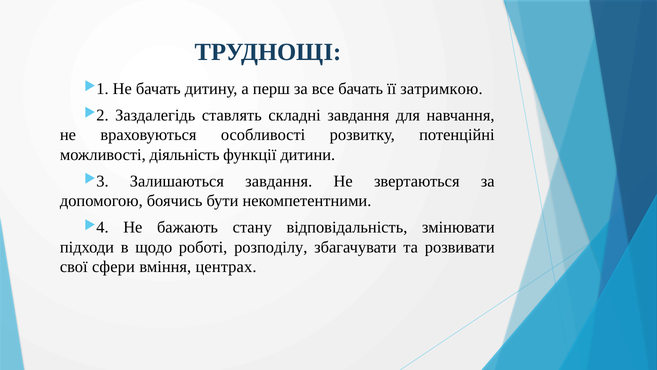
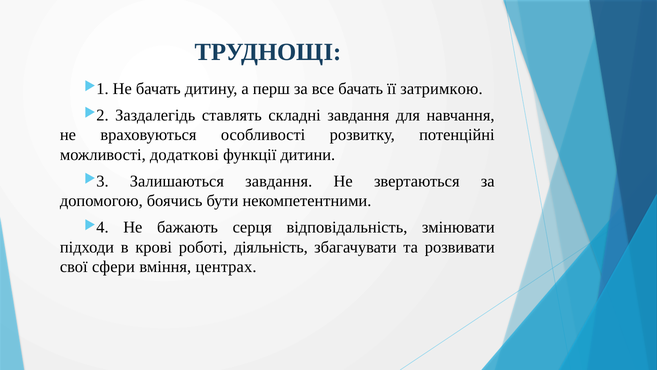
діяльність: діяльність -> додаткові
стану: стану -> серця
щодо: щодо -> крові
розподілу: розподілу -> діяльність
